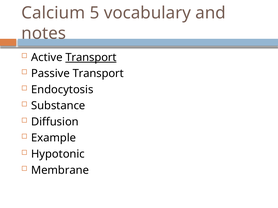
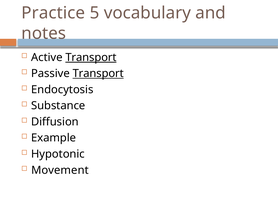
Calcium: Calcium -> Practice
Transport at (98, 74) underline: none -> present
Membrane: Membrane -> Movement
